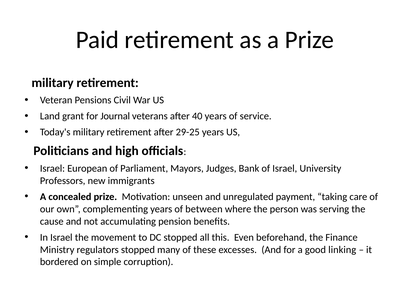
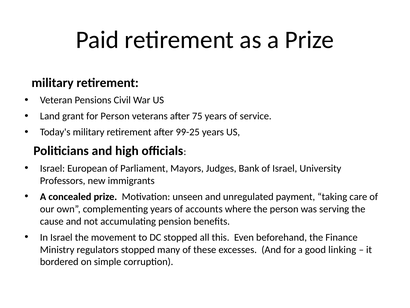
for Journal: Journal -> Person
40: 40 -> 75
29-25: 29-25 -> 99-25
between: between -> accounts
